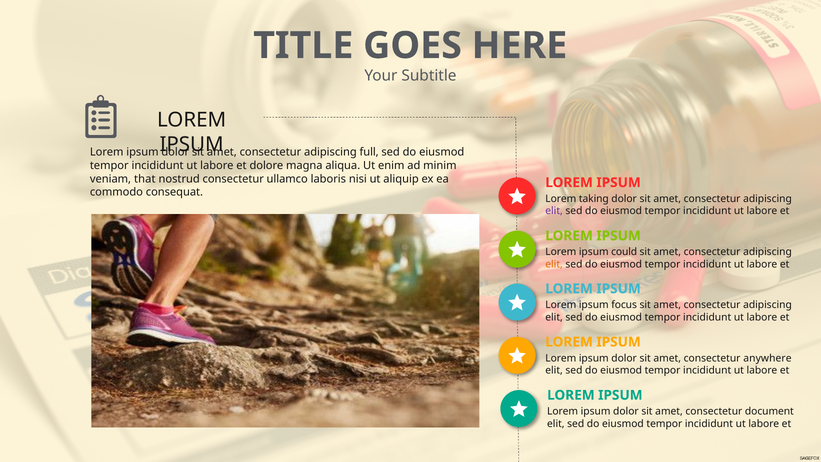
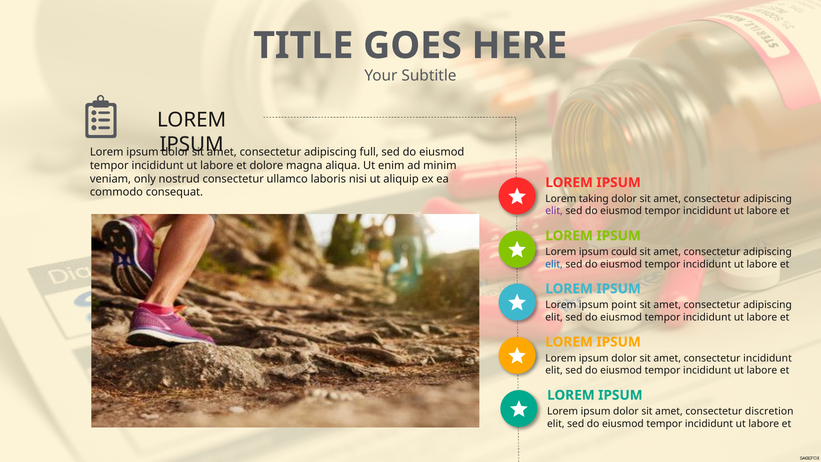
that: that -> only
elit at (554, 264) colour: orange -> blue
focus: focus -> point
consectetur anywhere: anywhere -> incididunt
document: document -> discretion
